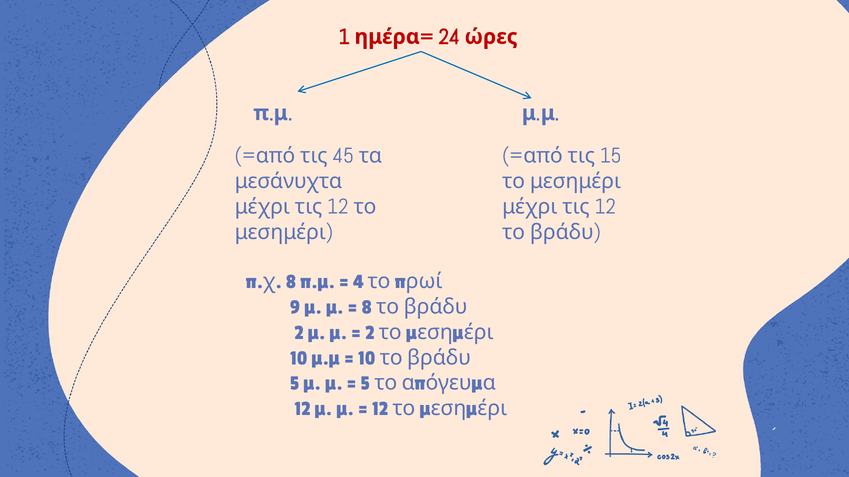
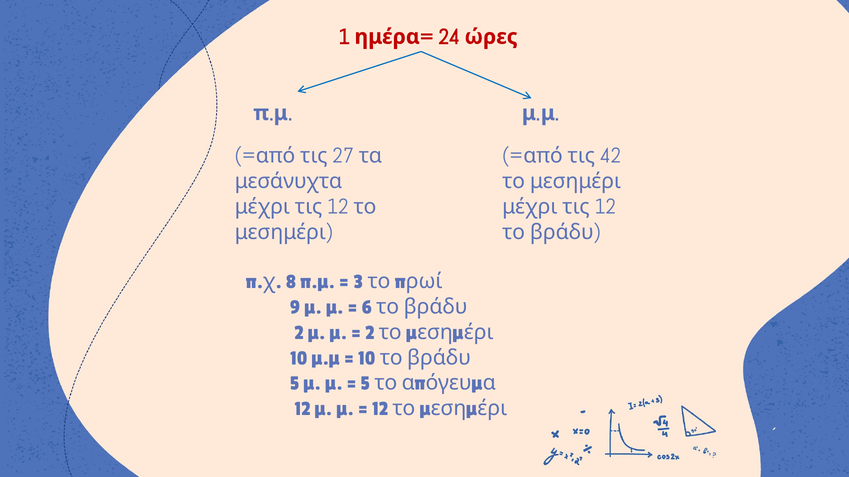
45: 45 -> 27
15: 15 -> 42
4: 4 -> 3
8 at (367, 307): 8 -> 6
